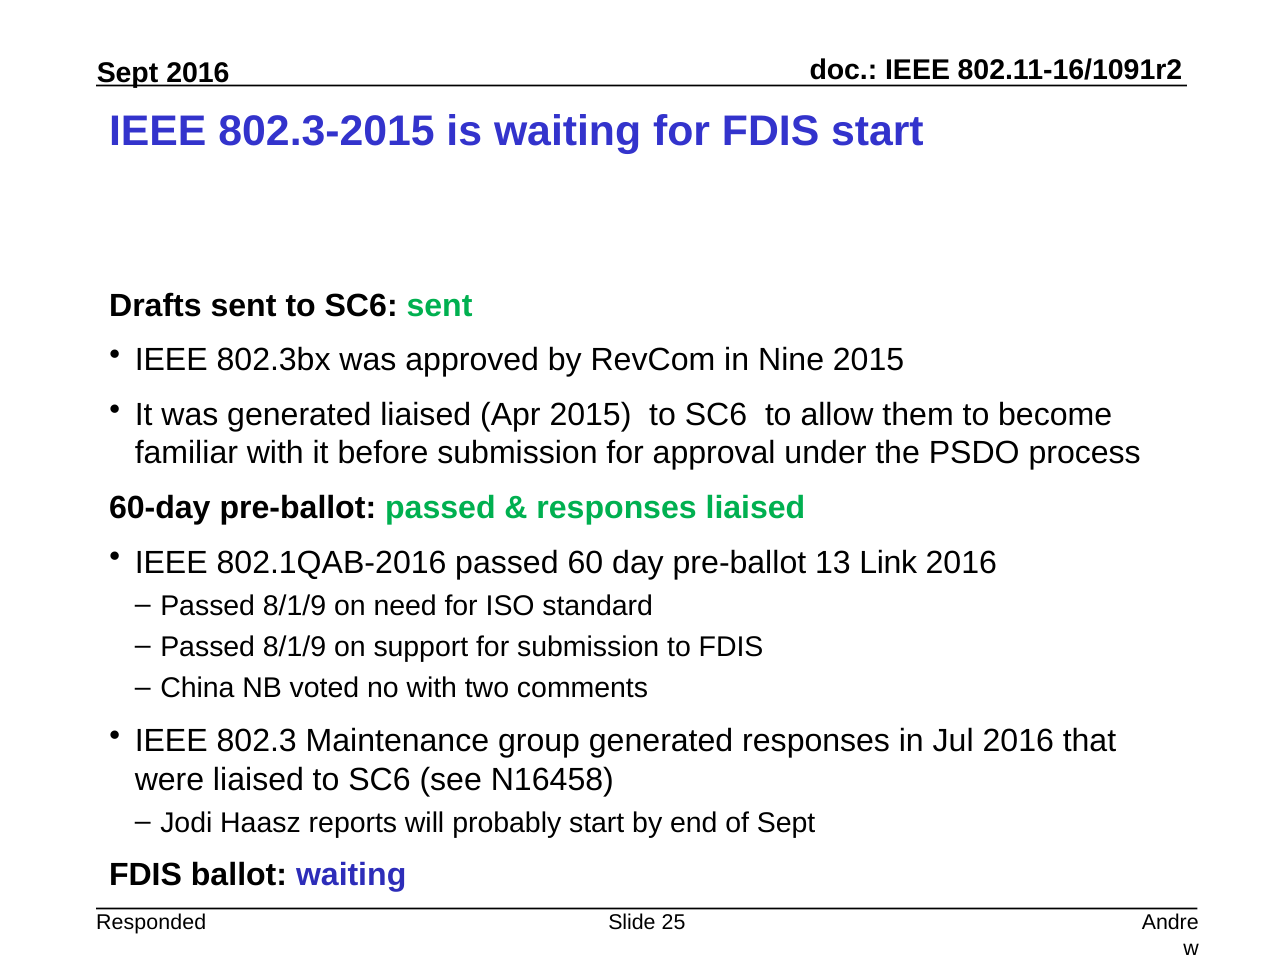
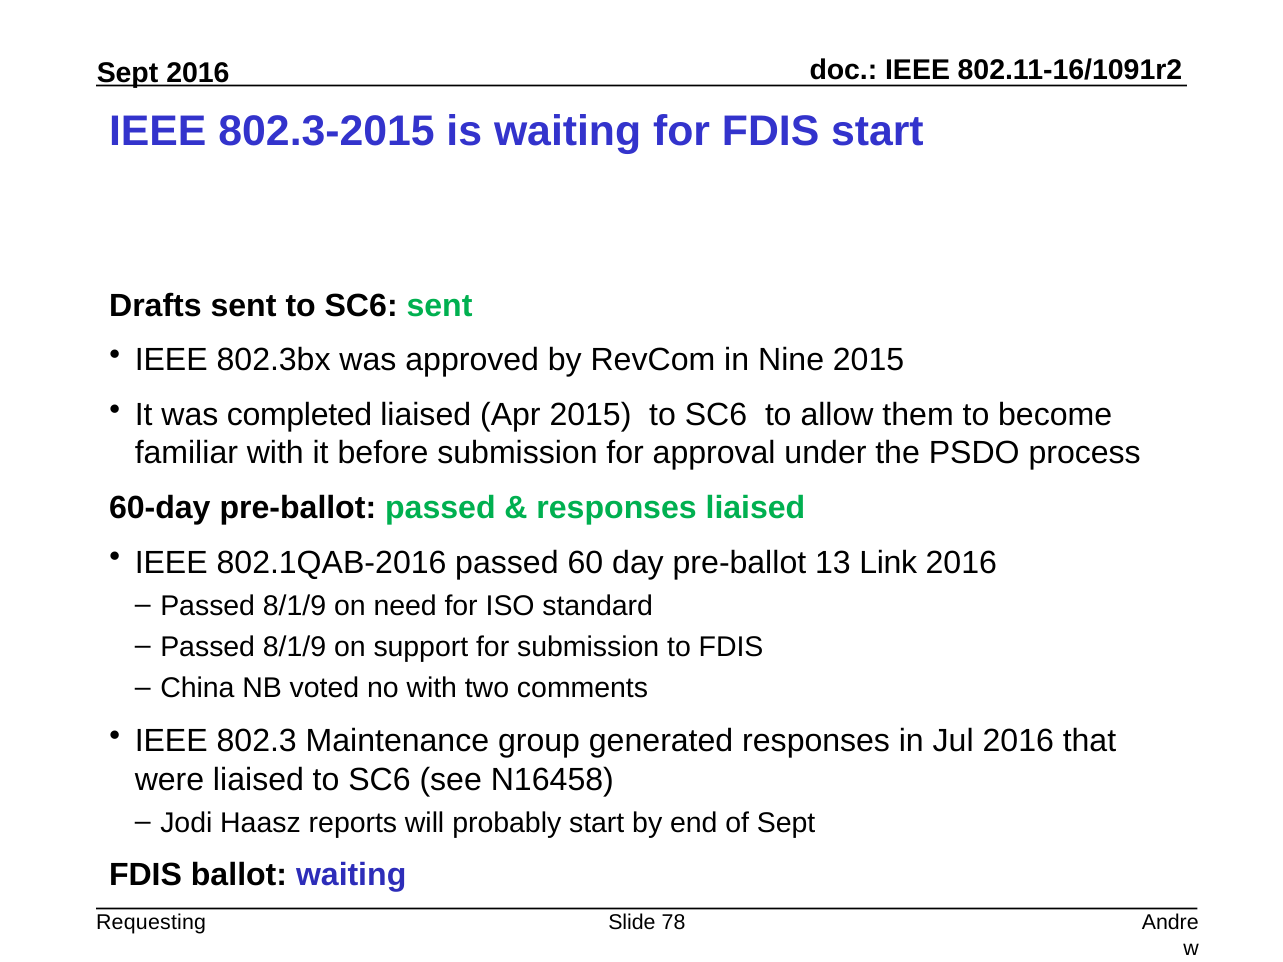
was generated: generated -> completed
Responded: Responded -> Requesting
25: 25 -> 78
